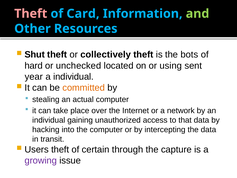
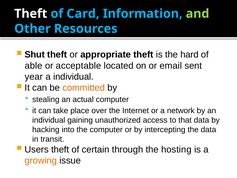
Theft at (31, 14) colour: pink -> white
collectively: collectively -> appropriate
bots: bots -> hard
hard: hard -> able
unchecked: unchecked -> acceptable
using: using -> email
capture: capture -> hosting
growing colour: purple -> orange
